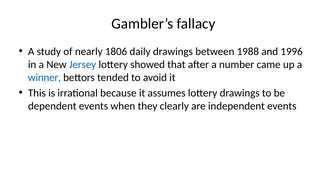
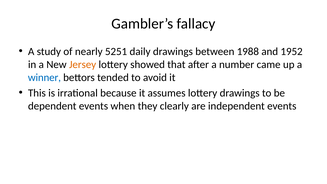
1806: 1806 -> 5251
1996: 1996 -> 1952
Jersey colour: blue -> orange
